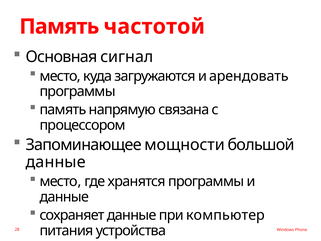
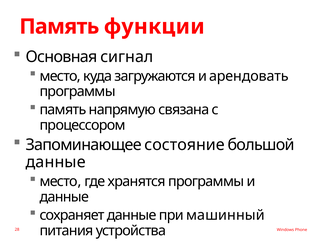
частотой: частотой -> функции
мощности: мощности -> состояние
компьютер: компьютер -> машинный
